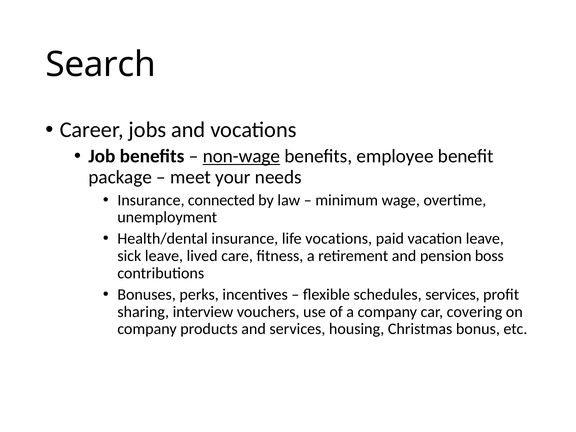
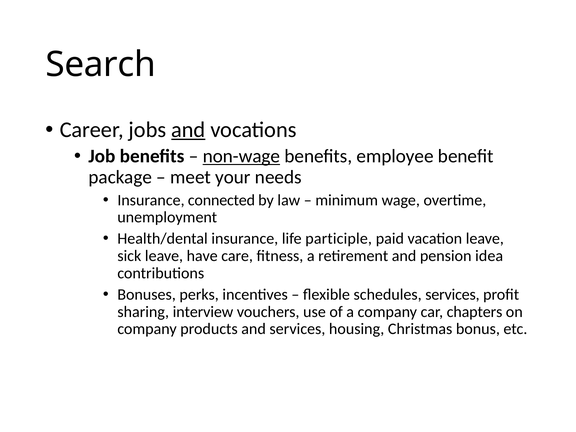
and at (188, 130) underline: none -> present
life vocations: vocations -> participle
lived: lived -> have
boss: boss -> idea
covering: covering -> chapters
